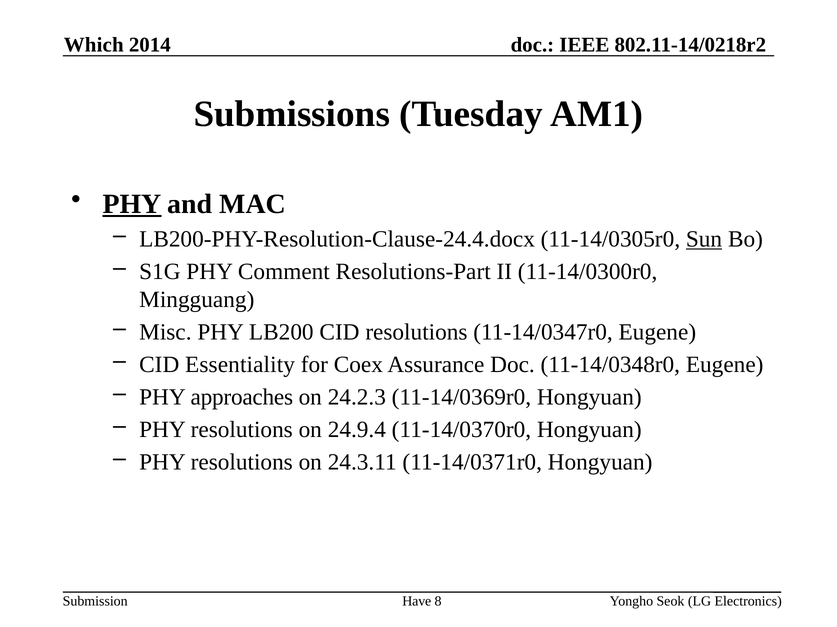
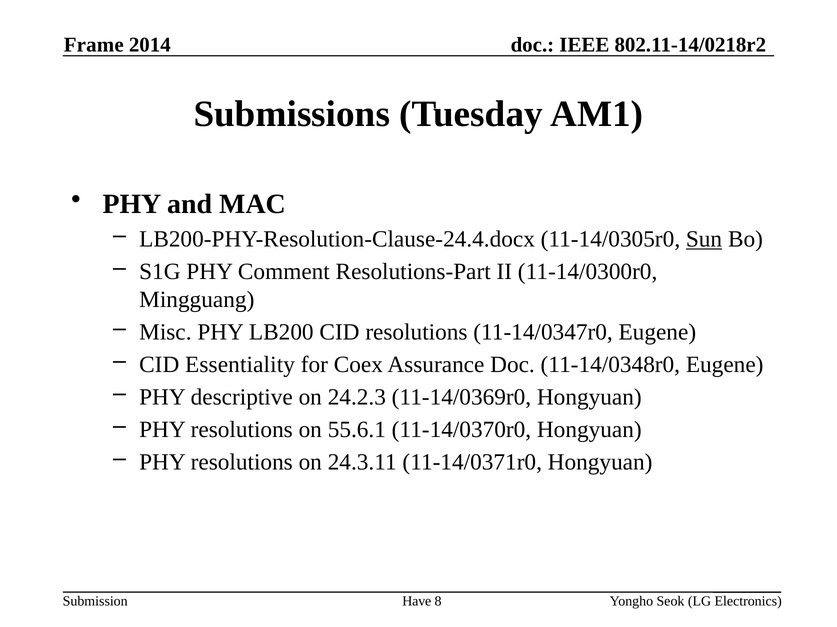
Which: Which -> Frame
PHY at (132, 204) underline: present -> none
approaches: approaches -> descriptive
24.9.4: 24.9.4 -> 55.6.1
